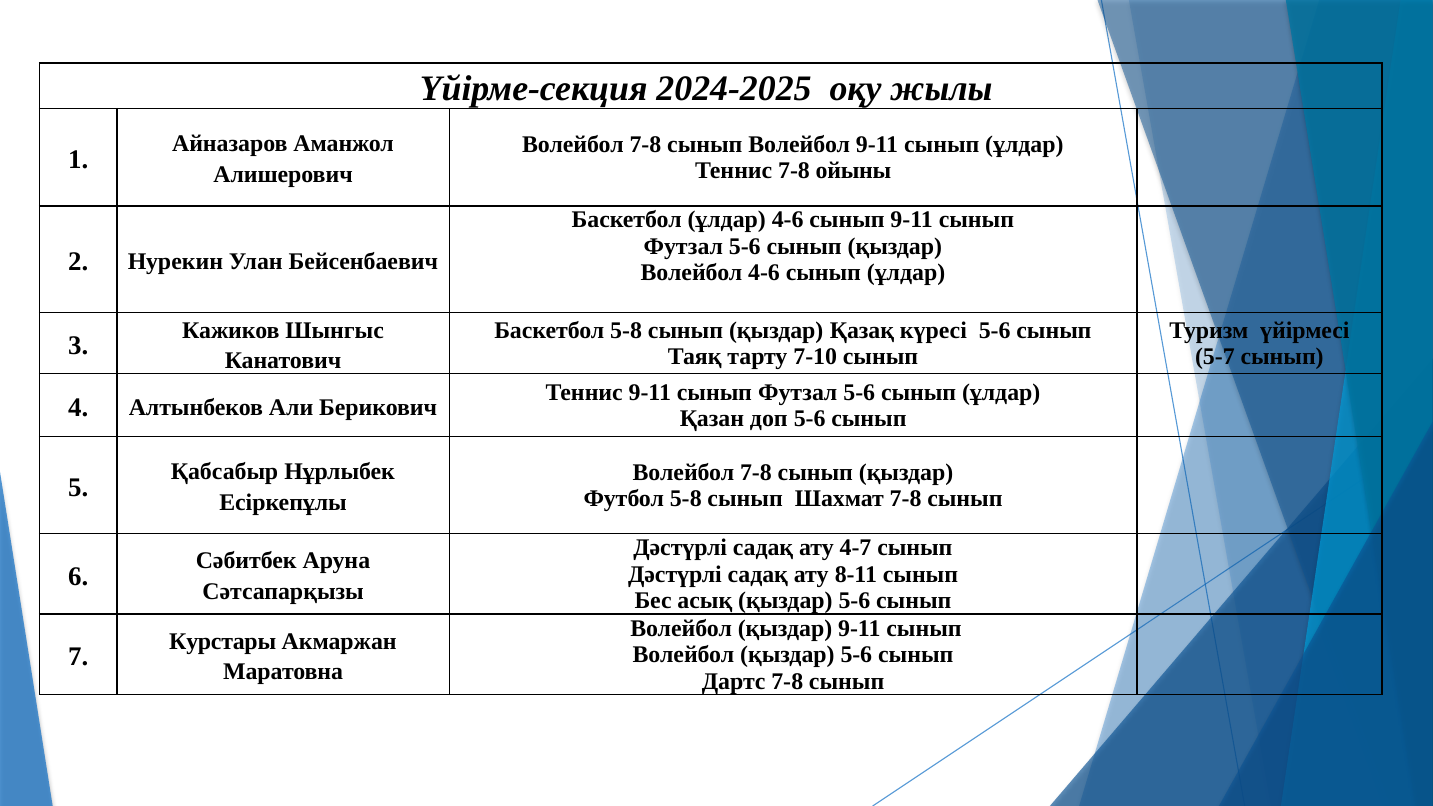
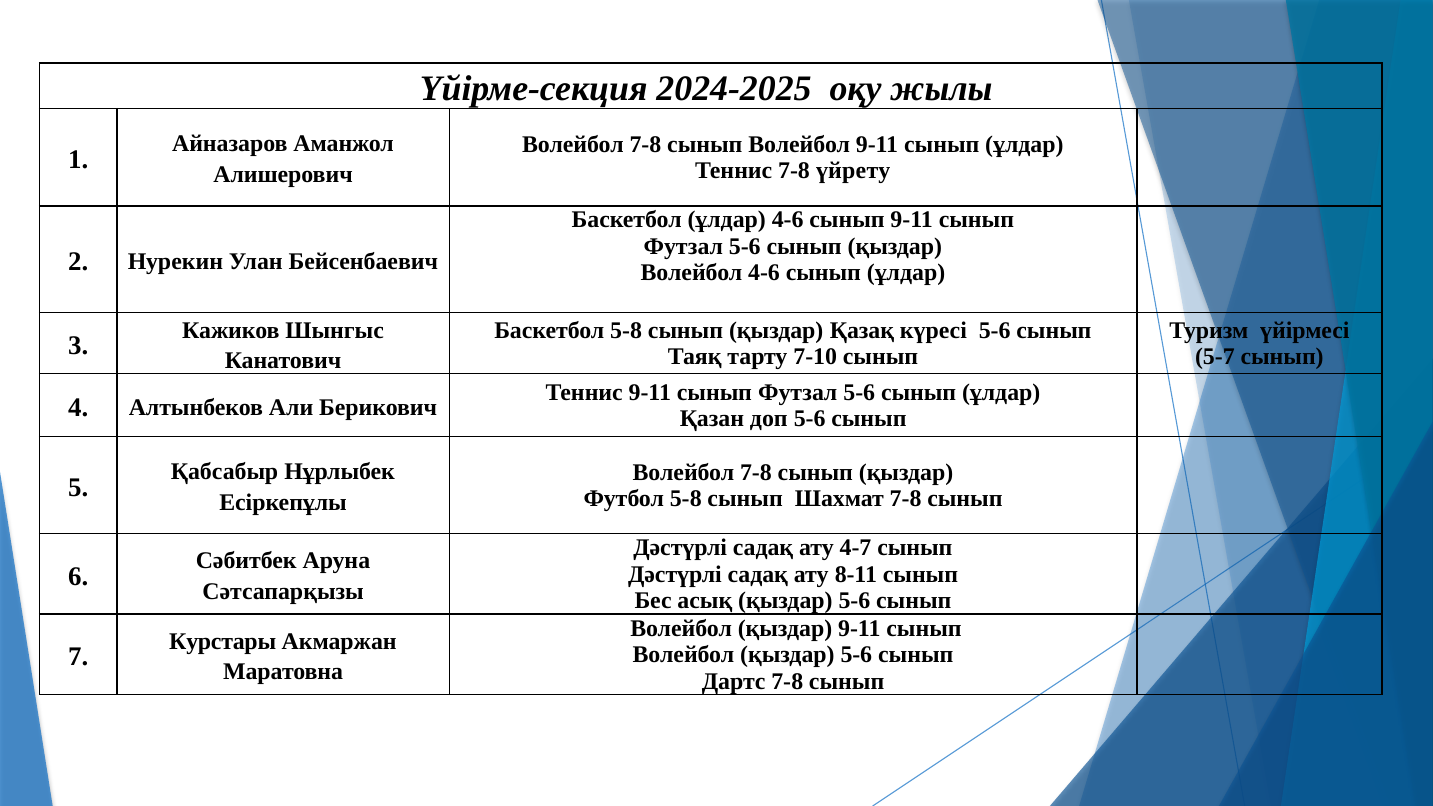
ойыны: ойыны -> үйрету
